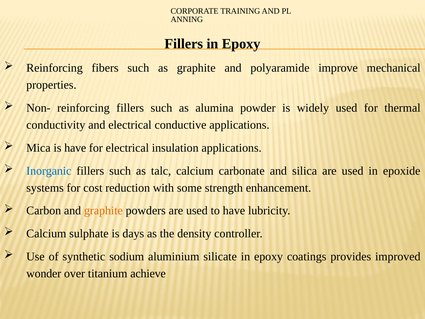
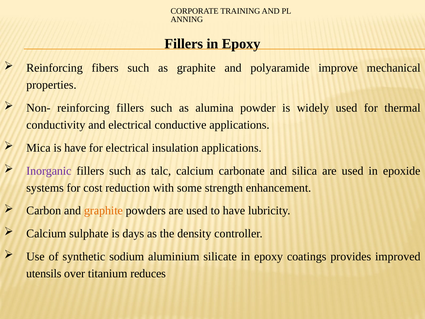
Inorganic colour: blue -> purple
wonder: wonder -> utensils
achieve: achieve -> reduces
